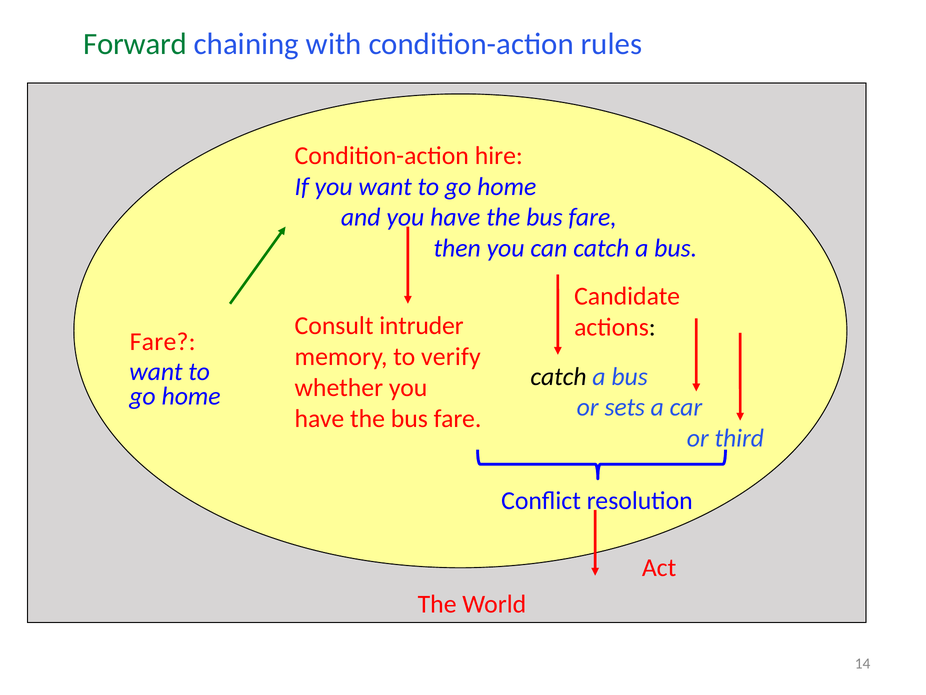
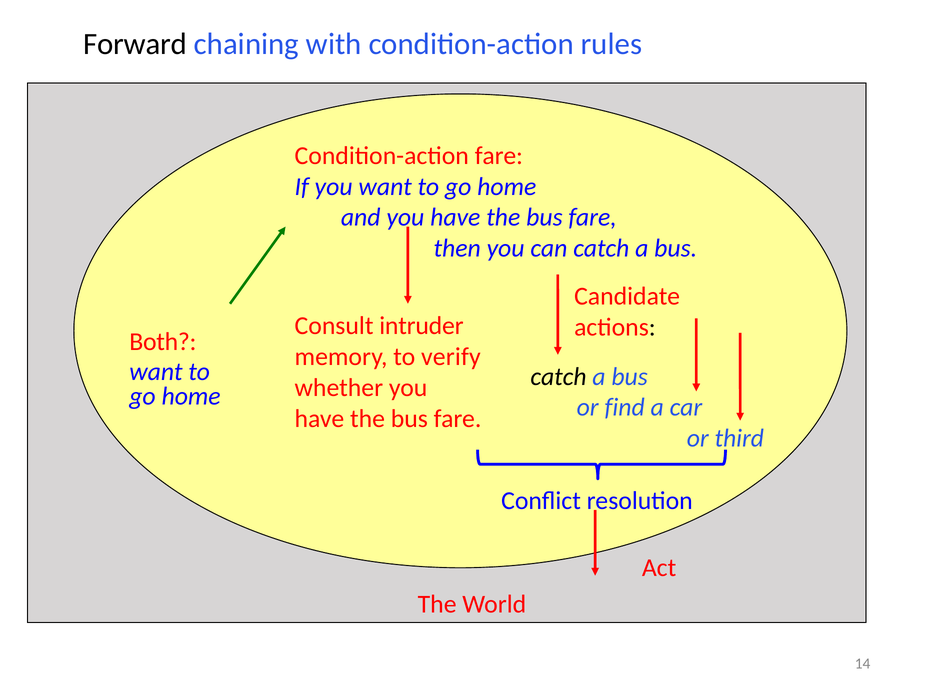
Forward colour: green -> black
Condition-action hire: hire -> fare
Fare at (163, 341): Fare -> Both
sets: sets -> find
